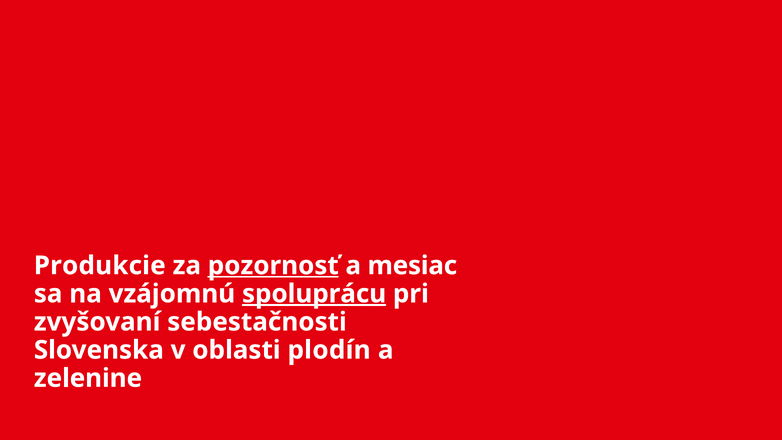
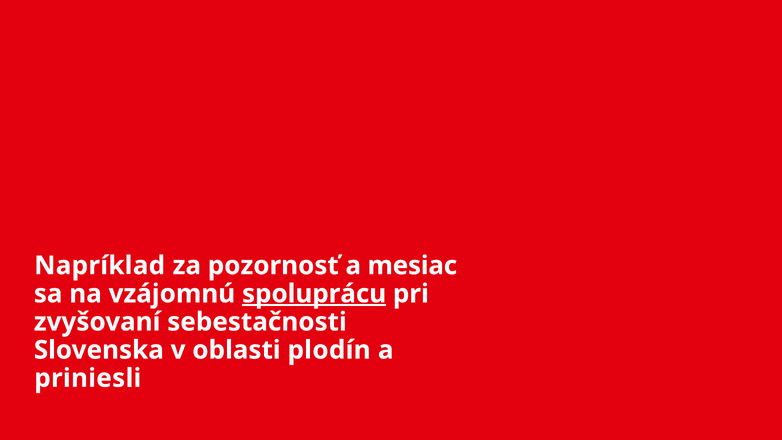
Produkcie: Produkcie -> Napríklad
pozornosť underline: present -> none
zelenine: zelenine -> priniesli
